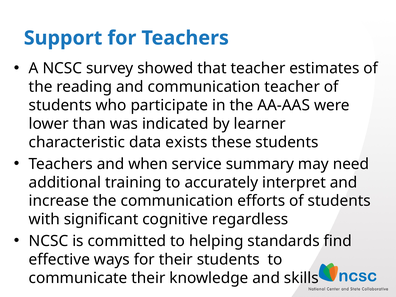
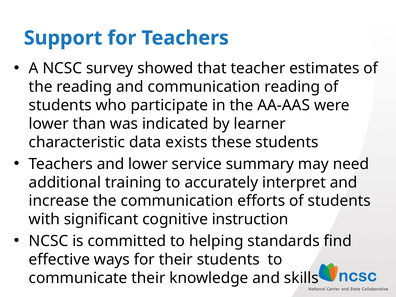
communication teacher: teacher -> reading
and when: when -> lower
regardless: regardless -> instruction
